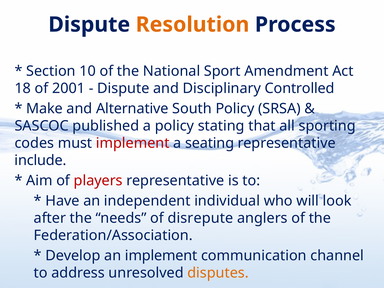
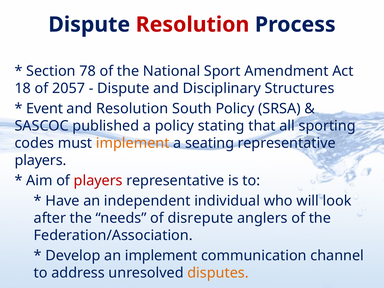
Resolution at (193, 25) colour: orange -> red
10: 10 -> 78
2001: 2001 -> 2057
Controlled: Controlled -> Structures
Make: Make -> Event
and Alternative: Alternative -> Resolution
implement at (133, 143) colour: red -> orange
include at (40, 160): include -> players
